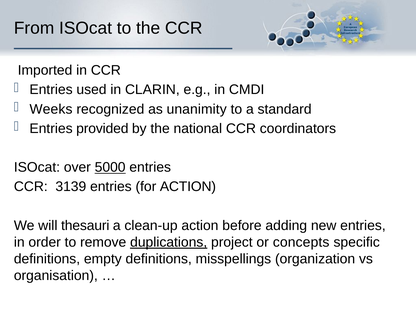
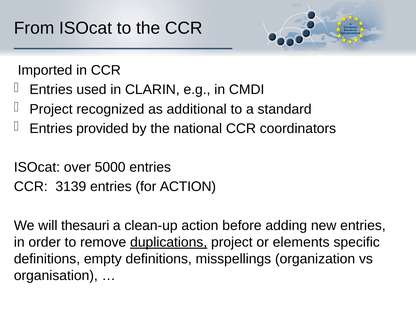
Weeks at (51, 109): Weeks -> Project
unanimity: unanimity -> additional
5000 underline: present -> none
concepts: concepts -> elements
